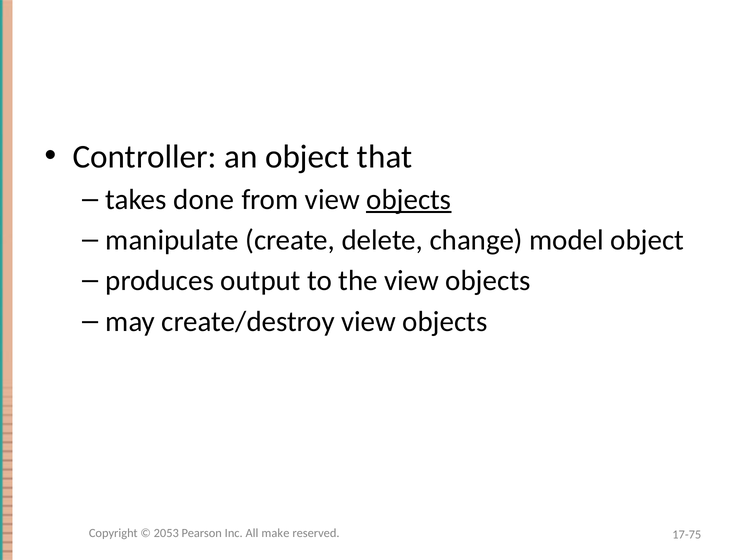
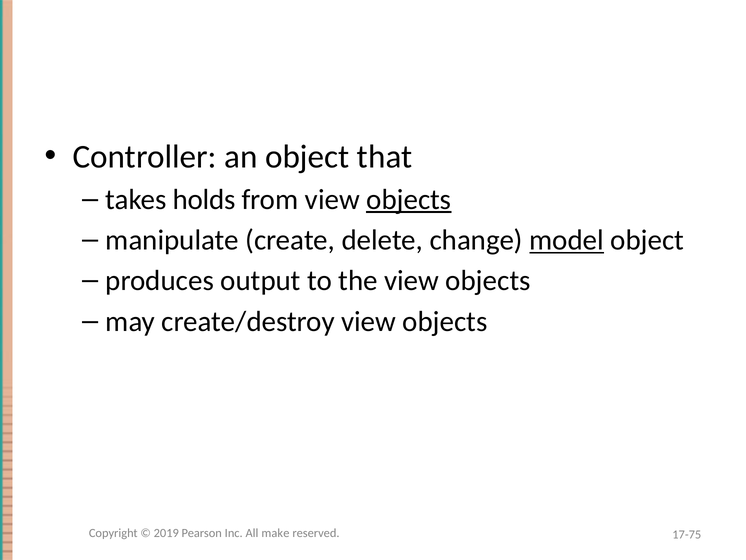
done: done -> holds
model underline: none -> present
2053: 2053 -> 2019
